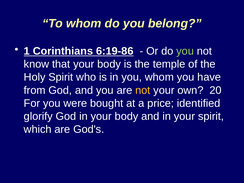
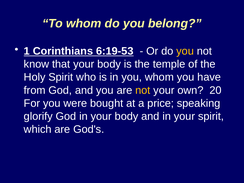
6:19-86: 6:19-86 -> 6:19-53
you at (185, 51) colour: light green -> yellow
identified: identified -> speaking
